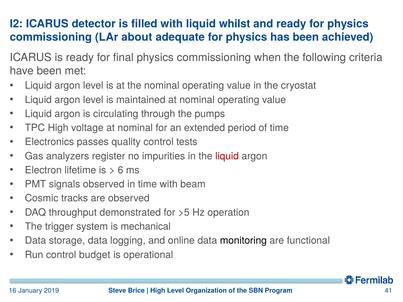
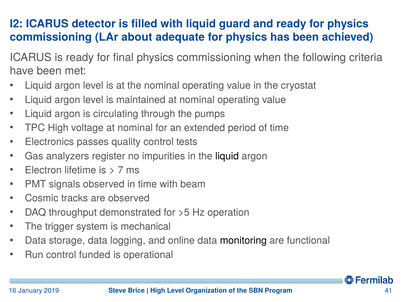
whilst: whilst -> guard
liquid at (227, 156) colour: red -> black
6: 6 -> 7
budget: budget -> funded
